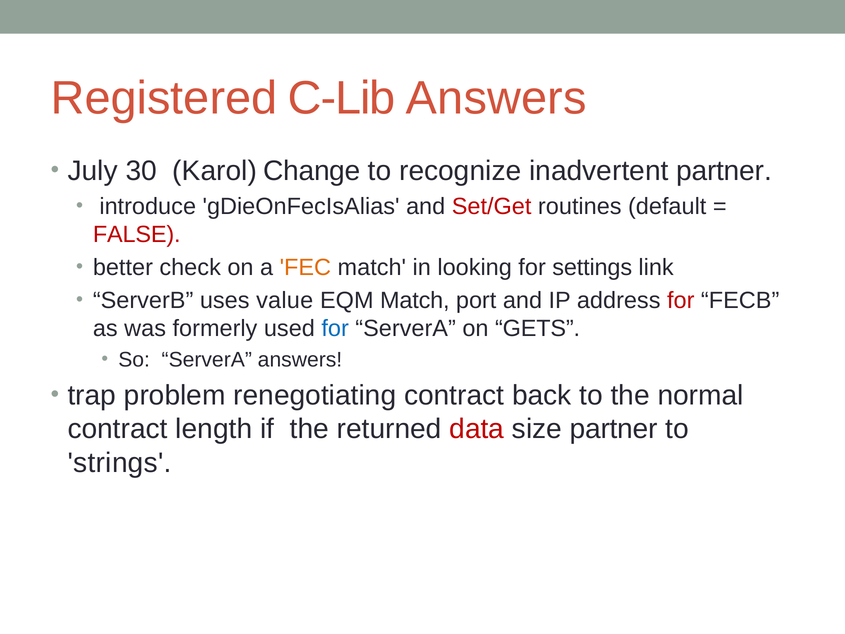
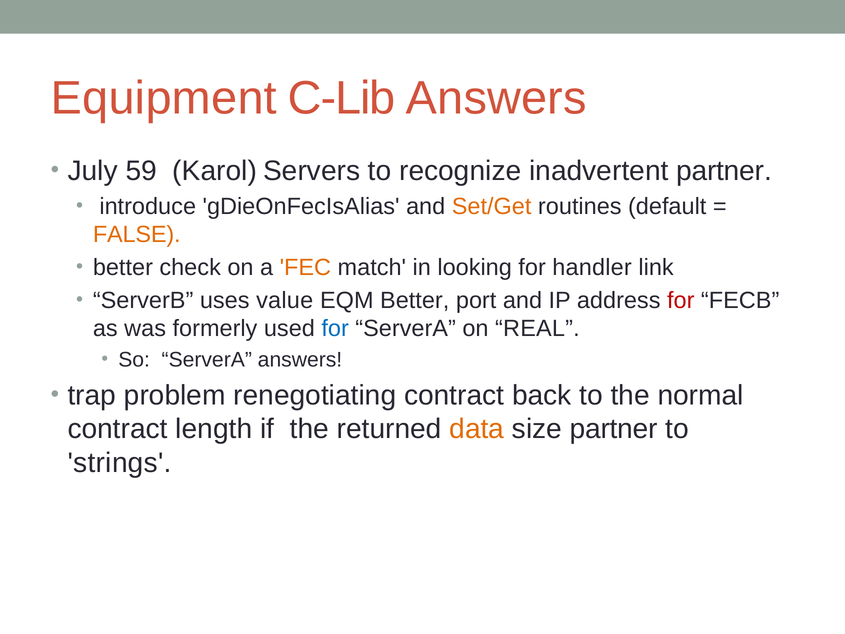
Registered: Registered -> Equipment
30: 30 -> 59
Change: Change -> Servers
Set/Get colour: red -> orange
FALSE colour: red -> orange
settings: settings -> handler
EQM Match: Match -> Better
GETS: GETS -> REAL
data colour: red -> orange
